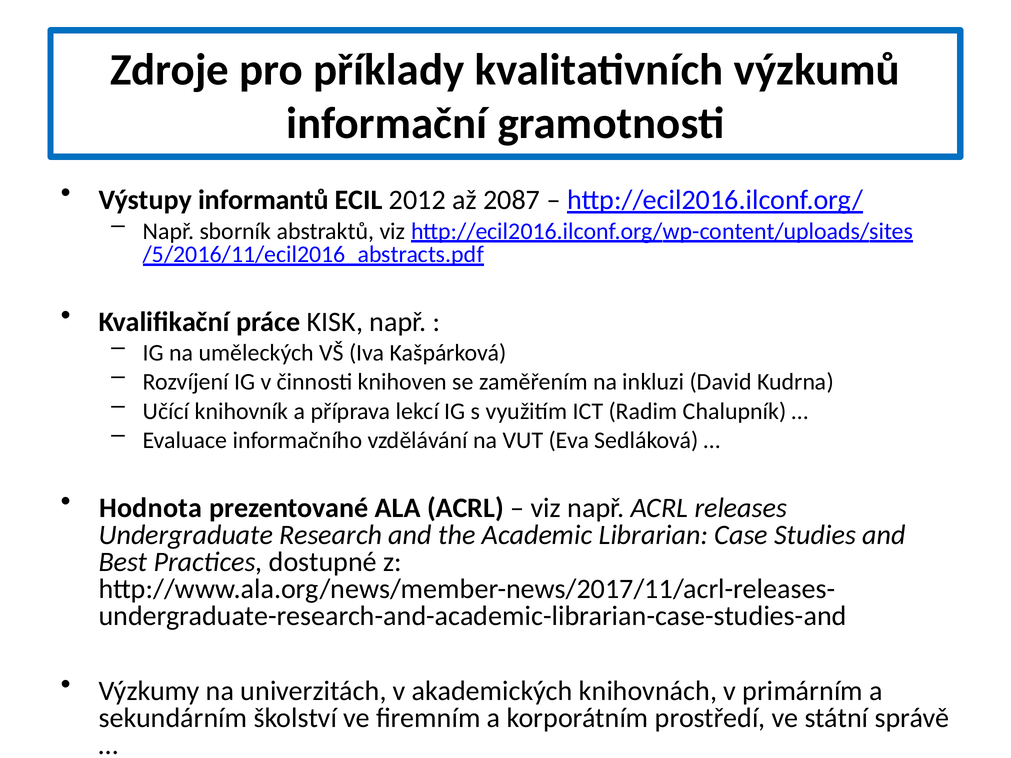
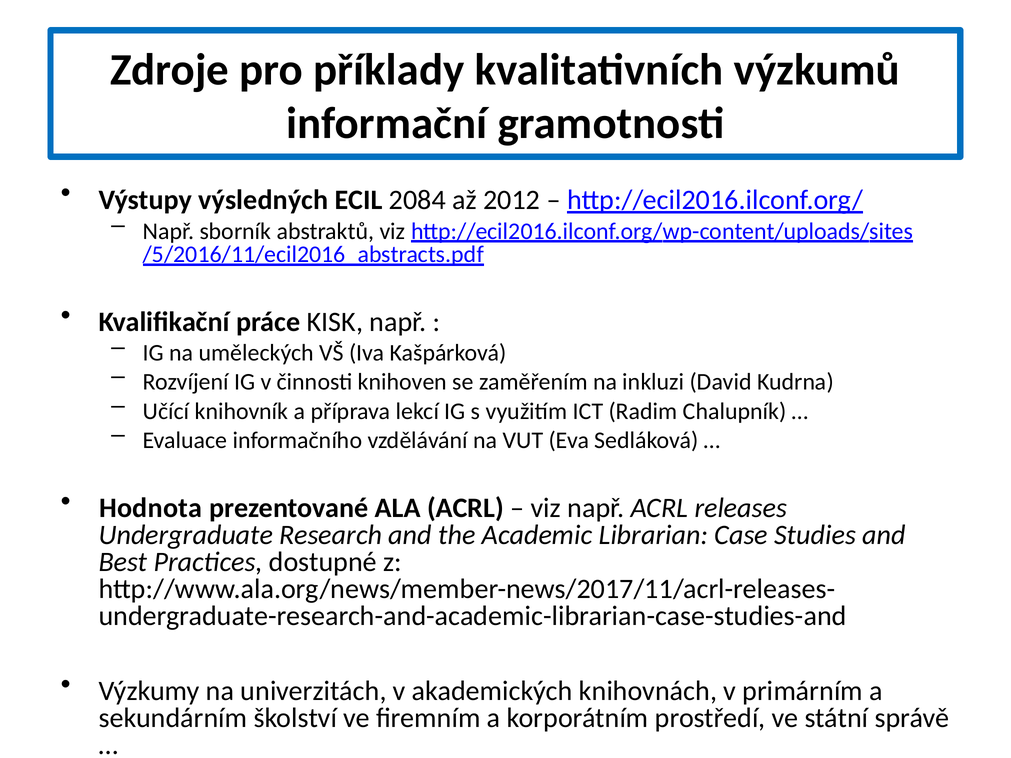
informantů: informantů -> výsledných
2012: 2012 -> 2084
2087: 2087 -> 2012
